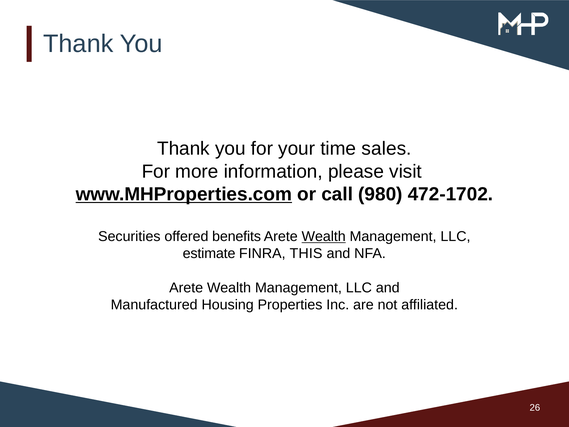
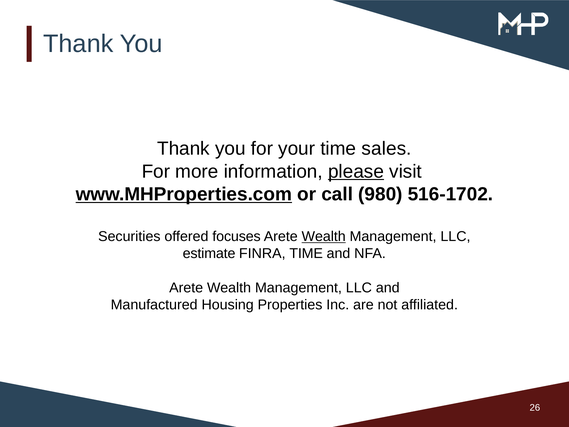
please underline: none -> present
472-1702: 472-1702 -> 516-1702
benefits: benefits -> focuses
FINRA THIS: THIS -> TIME
